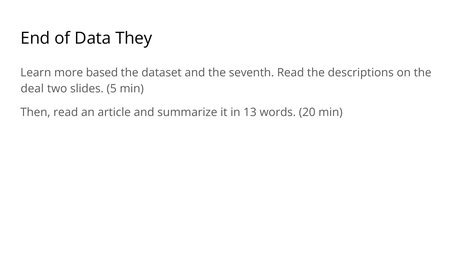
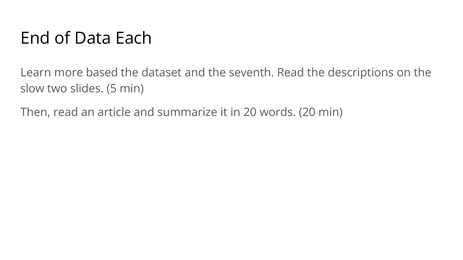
They: They -> Each
deal: deal -> slow
in 13: 13 -> 20
